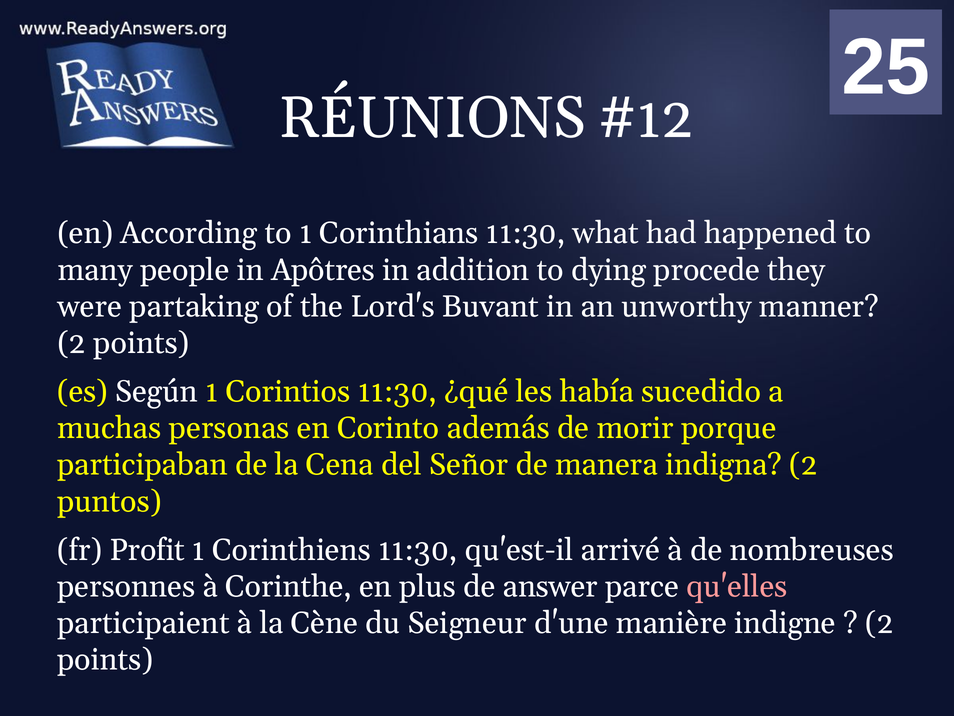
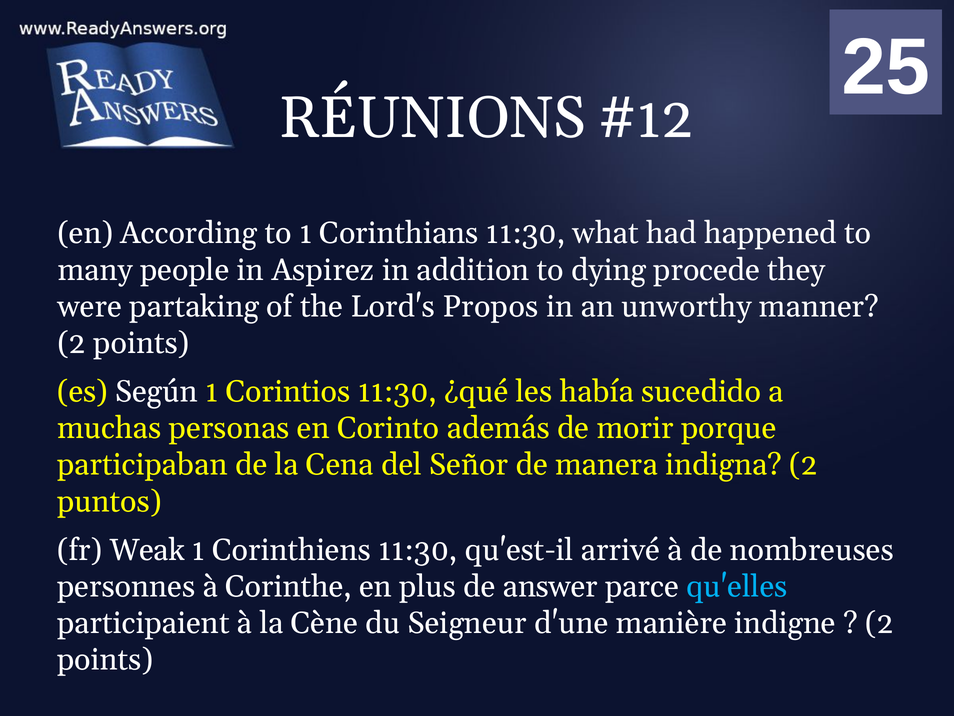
Apôtres: Apôtres -> Aspirez
Buvant: Buvant -> Propos
Profit: Profit -> Weak
qu'elles colour: pink -> light blue
